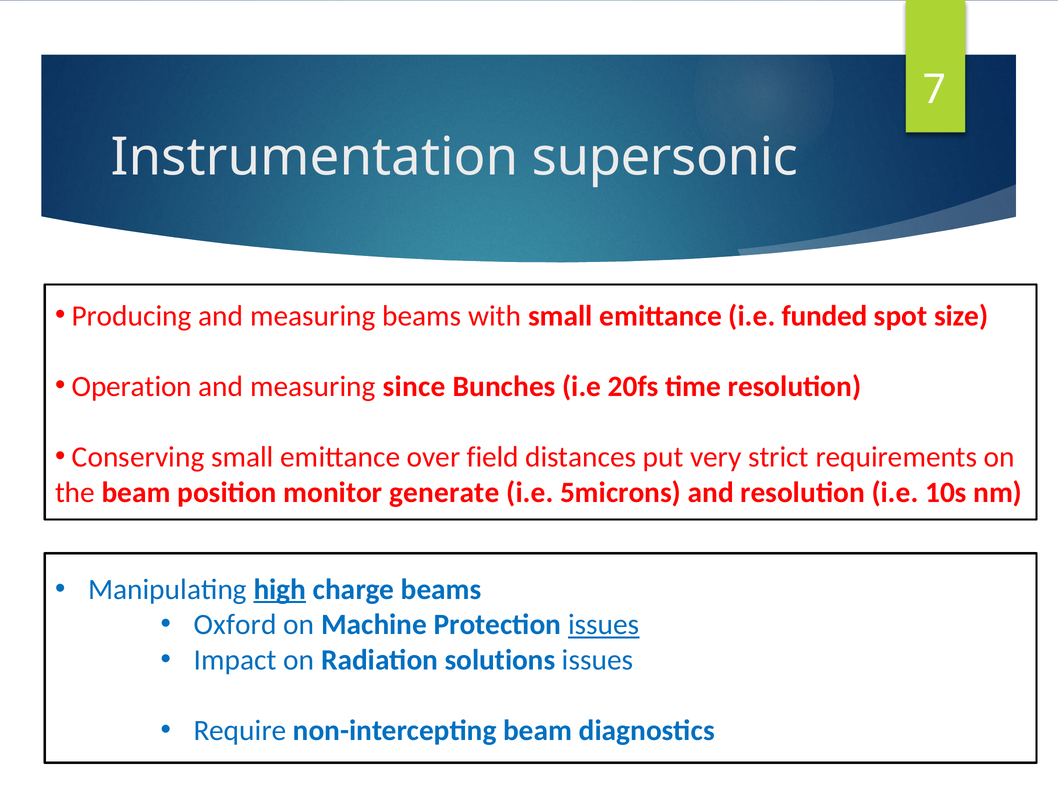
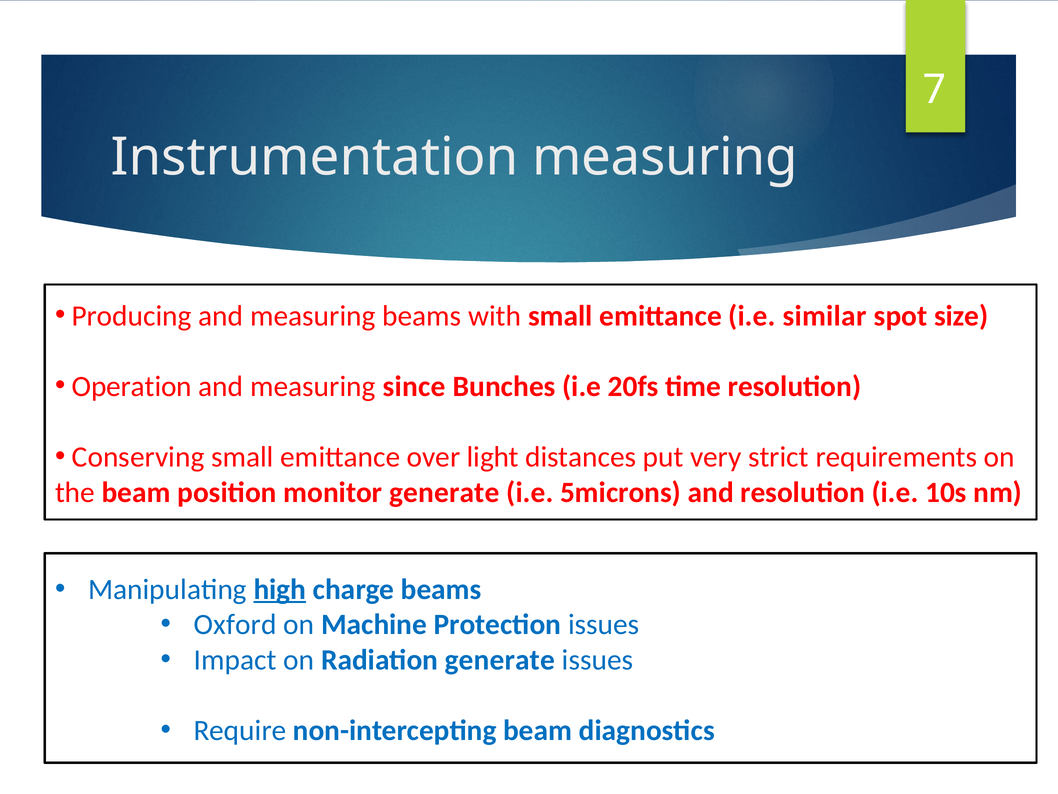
Instrumentation supersonic: supersonic -> measuring
funded: funded -> similar
field: field -> light
issues at (604, 624) underline: present -> none
Radiation solutions: solutions -> generate
